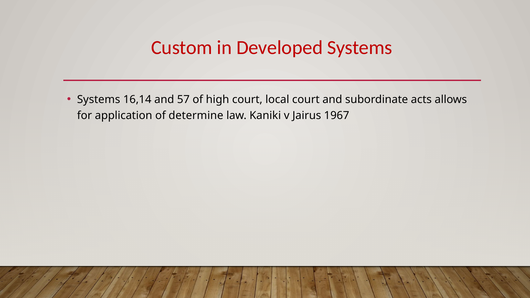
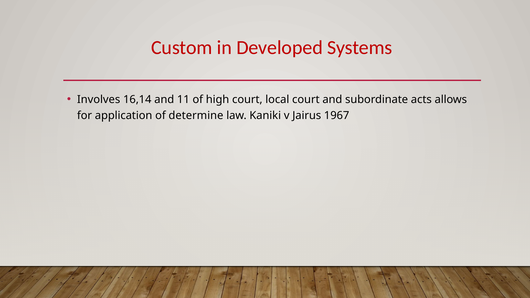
Systems at (99, 100): Systems -> Involves
57: 57 -> 11
